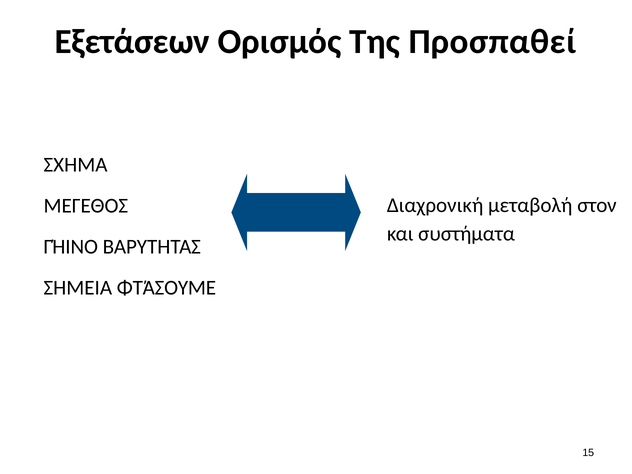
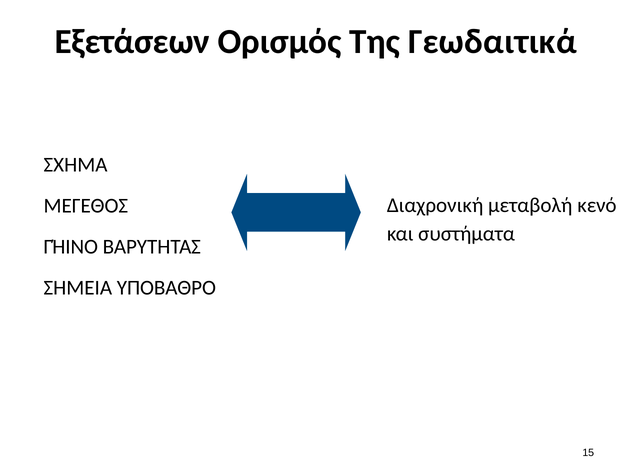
Προσπαθεί: Προσπαθεί -> Γεωδαιτικά
στον: στον -> κενό
ΦΤΆΣΟΥΜΕ: ΦΤΆΣΟΥΜΕ -> ΥΠΟΒΑΘΡΟ
